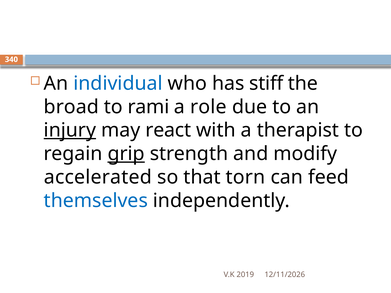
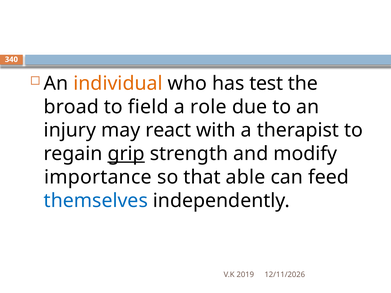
individual colour: blue -> orange
stiff: stiff -> test
rami: rami -> field
injury underline: present -> none
accelerated: accelerated -> importance
torn: torn -> able
